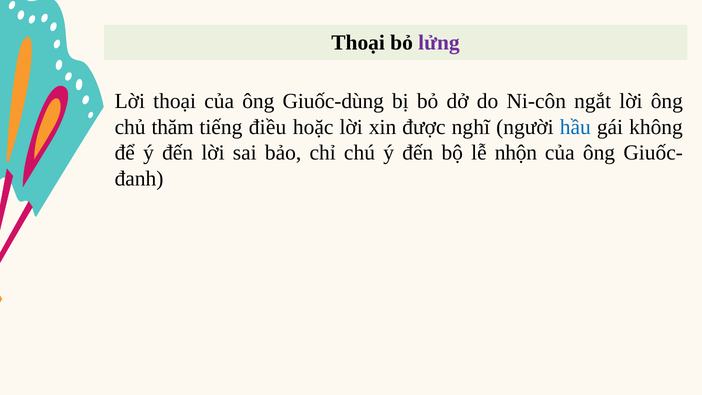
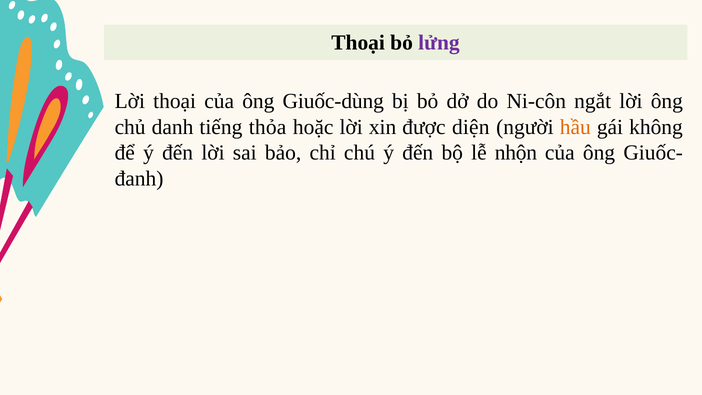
thăm: thăm -> danh
điều: điều -> thỏa
nghĩ: nghĩ -> diện
hầu colour: blue -> orange
